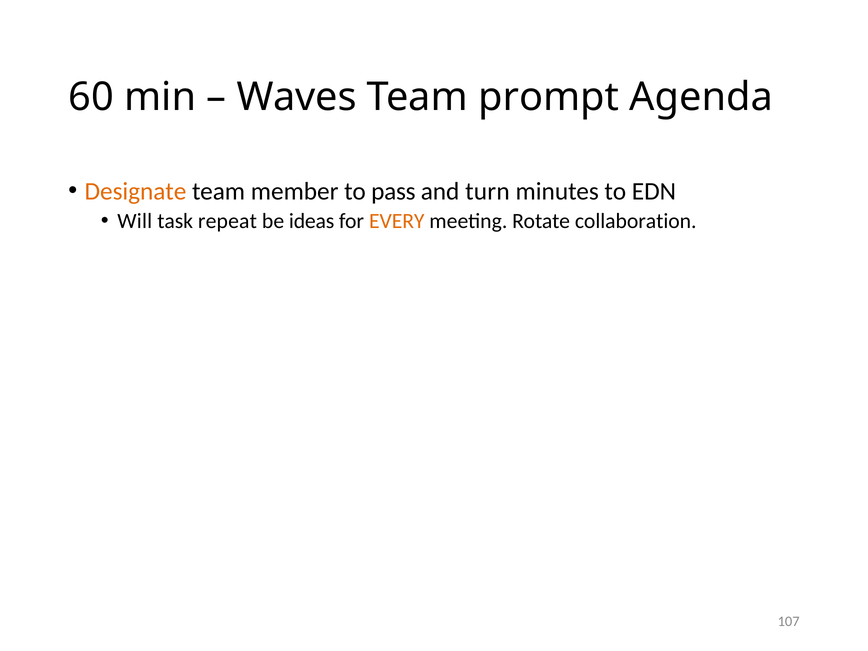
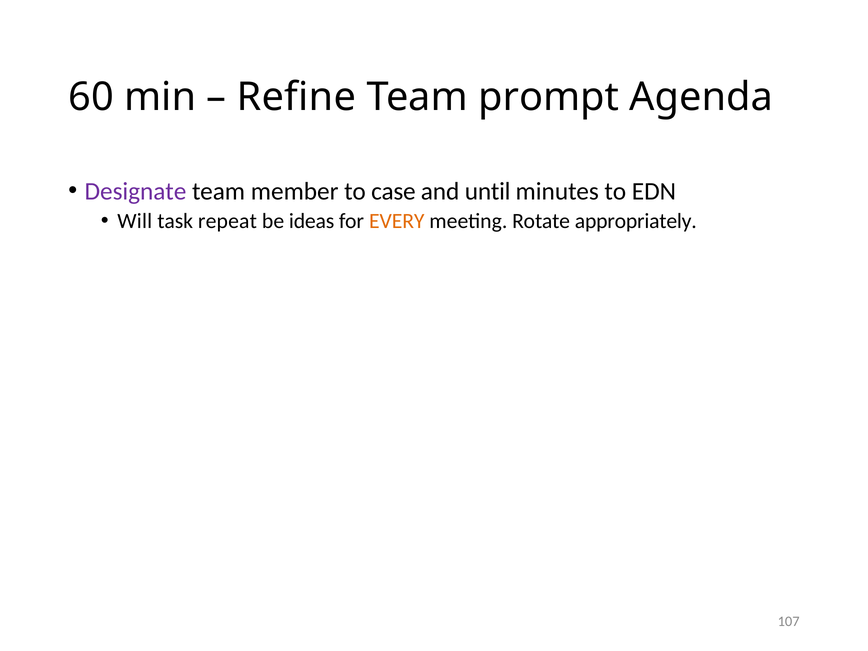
Waves: Waves -> Refine
Designate colour: orange -> purple
pass: pass -> case
turn: turn -> until
collaboration: collaboration -> appropriately
